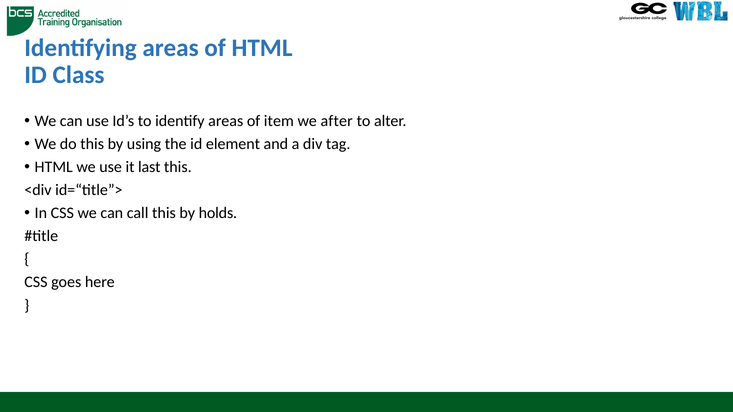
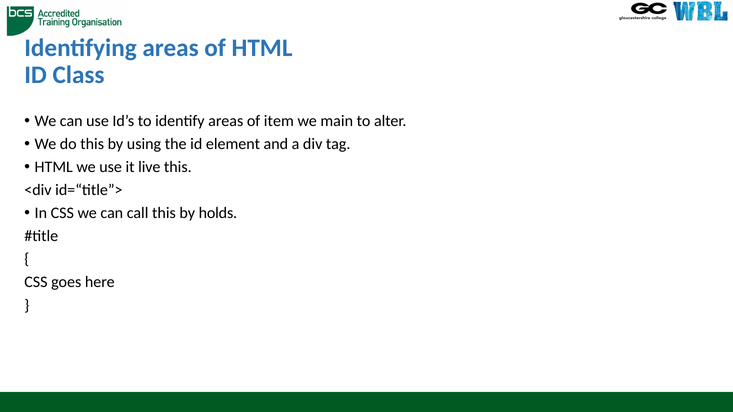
after: after -> main
last: last -> live
